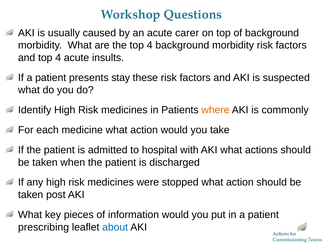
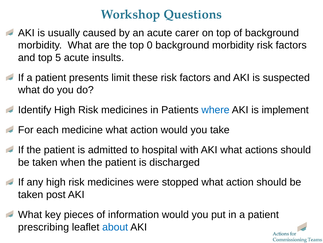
the top 4: 4 -> 0
and top 4: 4 -> 5
stay: stay -> limit
where colour: orange -> blue
commonly: commonly -> implement
